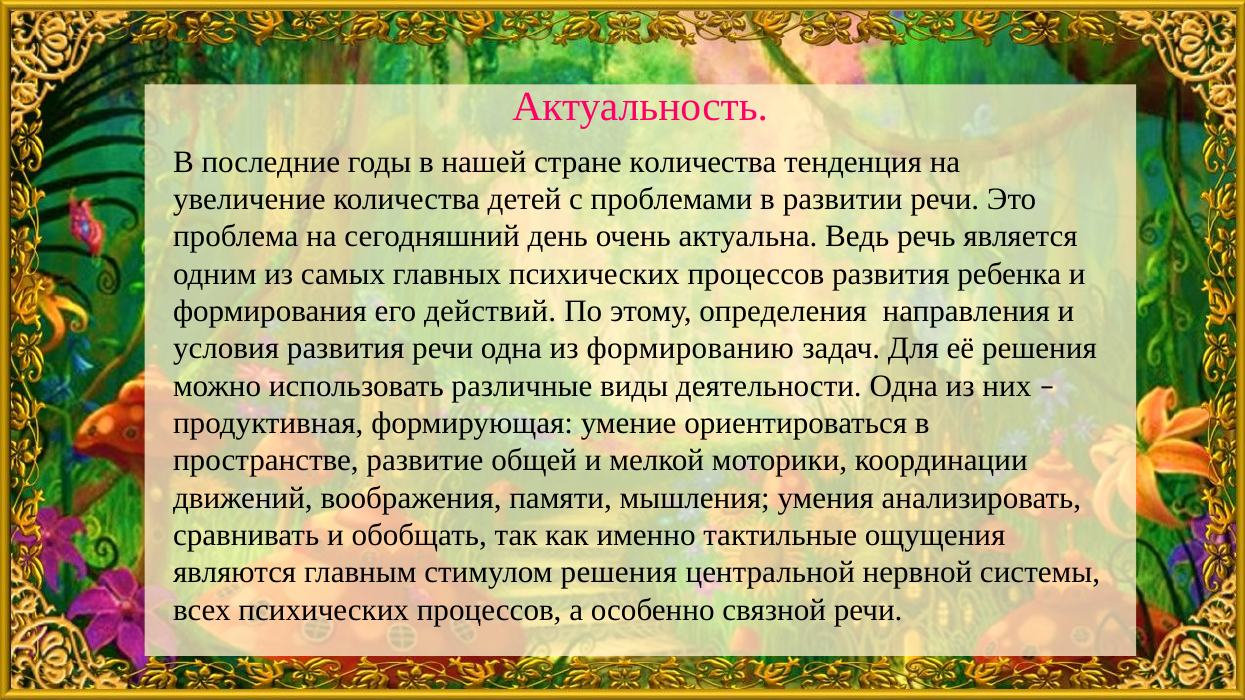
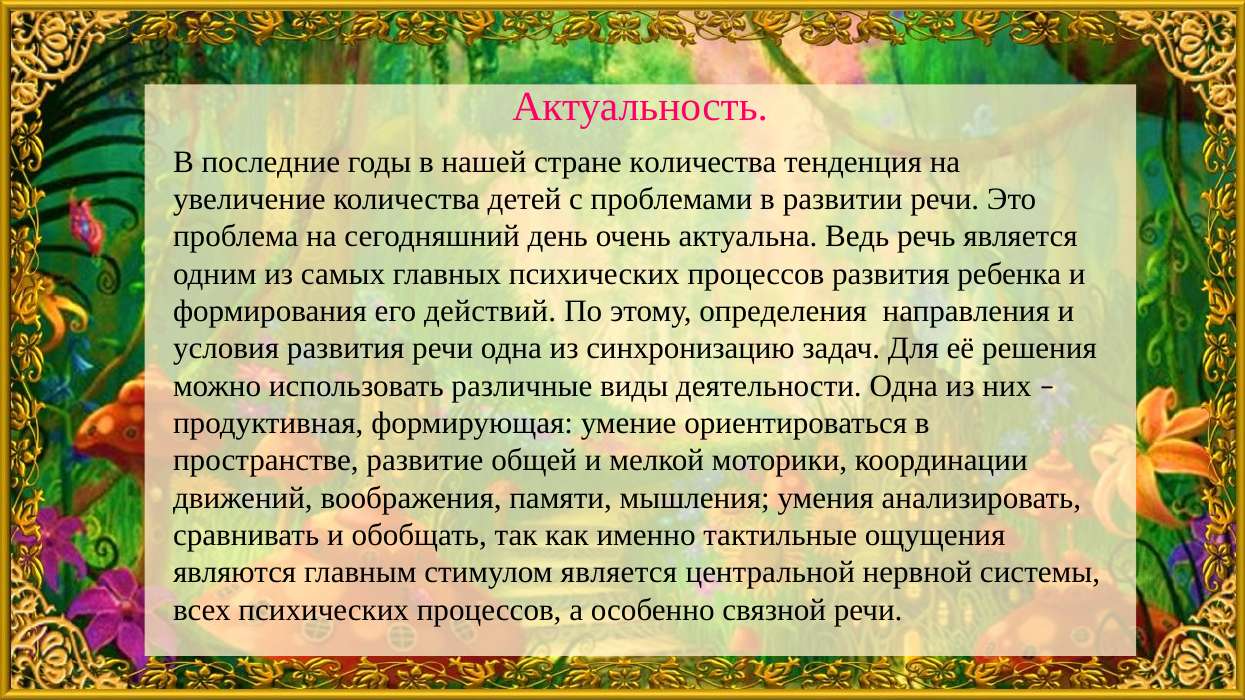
формированию: формированию -> синхронизацию
стимулом решения: решения -> является
